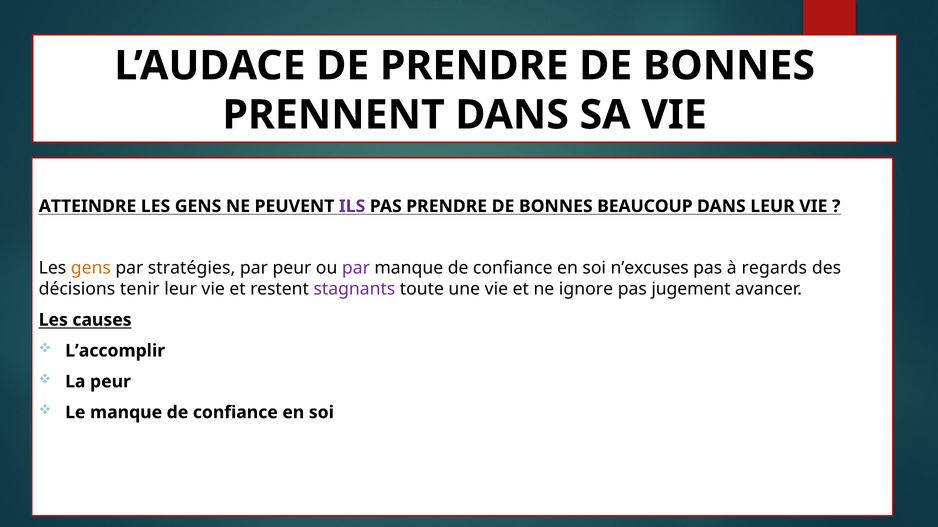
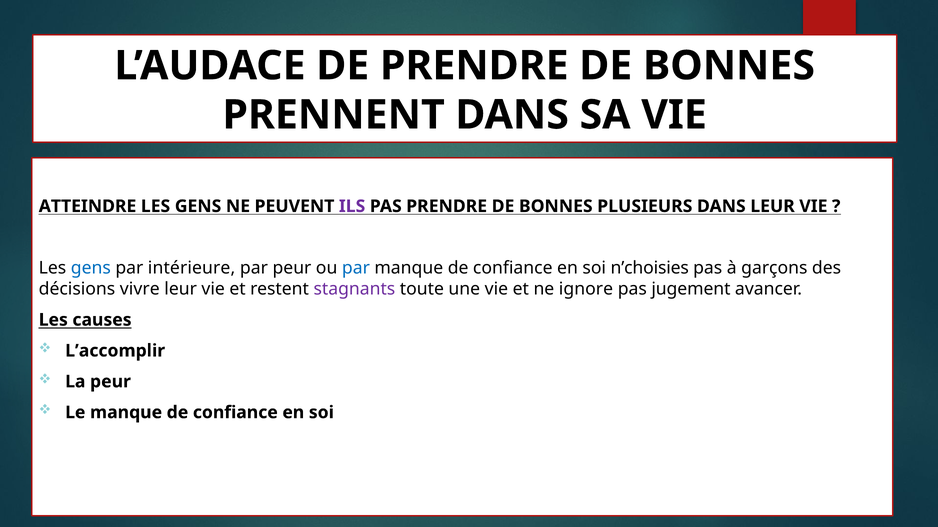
BEAUCOUP: BEAUCOUP -> PLUSIEURS
gens at (91, 268) colour: orange -> blue
stratégies: stratégies -> intérieure
par at (356, 268) colour: purple -> blue
n’excuses: n’excuses -> n’choisies
regards: regards -> garçons
tenir: tenir -> vivre
